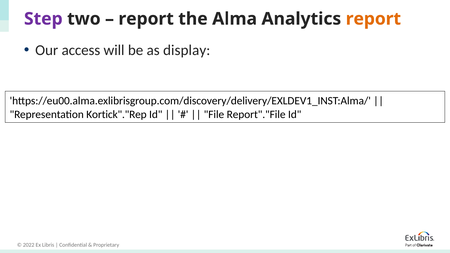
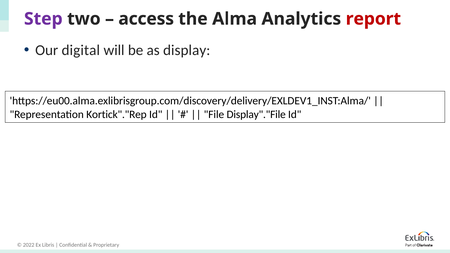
report at (146, 19): report -> access
report at (373, 19) colour: orange -> red
access: access -> digital
Report"."File: Report"."File -> Display"."File
